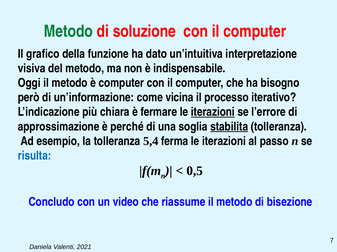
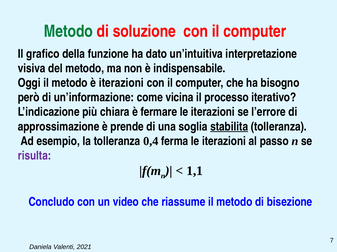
è computer: computer -> iterazioni
iterazioni at (213, 112) underline: present -> none
perché: perché -> prende
5,4: 5,4 -> 0,4
risulta colour: blue -> purple
0,5: 0,5 -> 1,1
